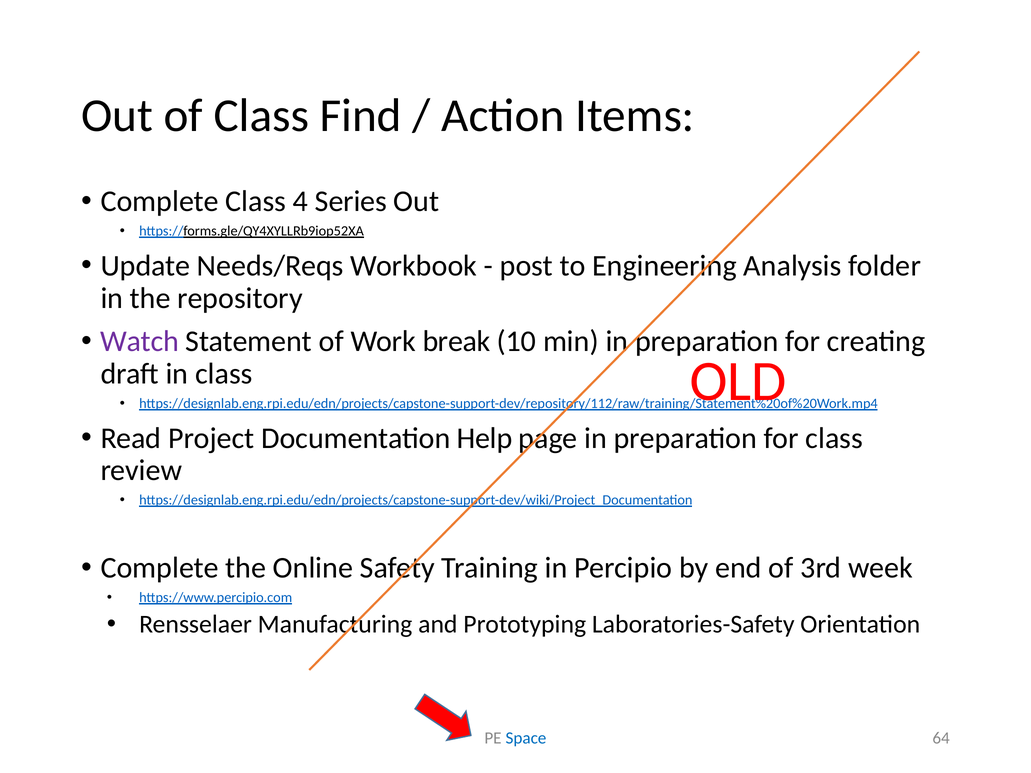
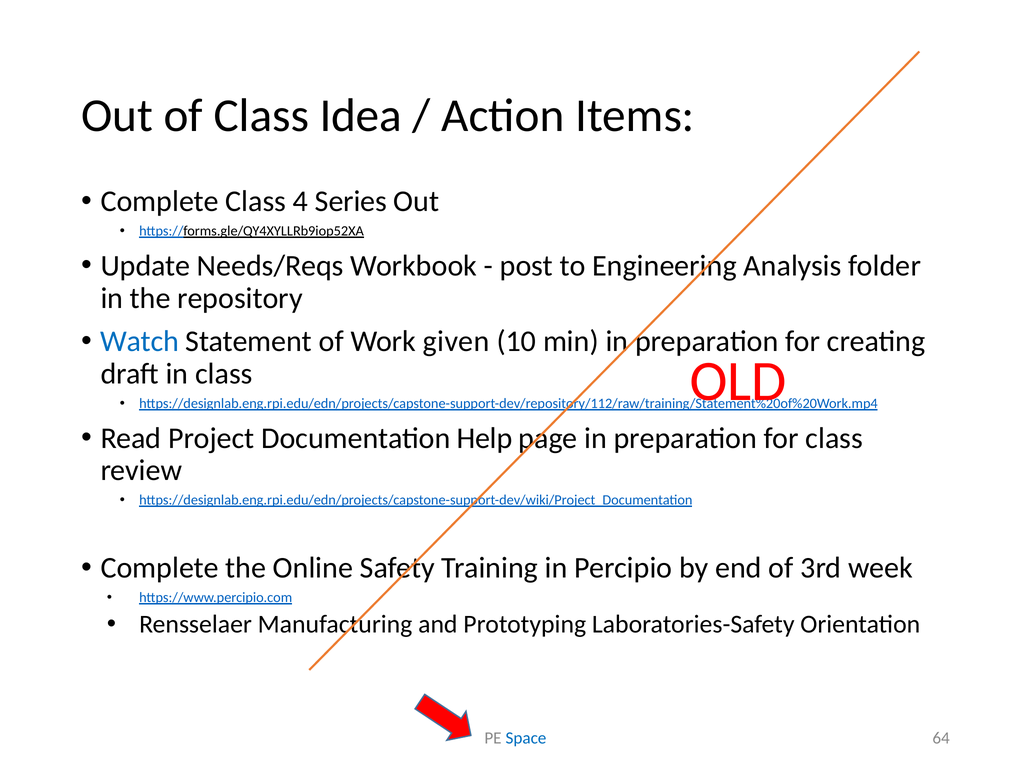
Find: Find -> Idea
Watch colour: purple -> blue
break: break -> given
